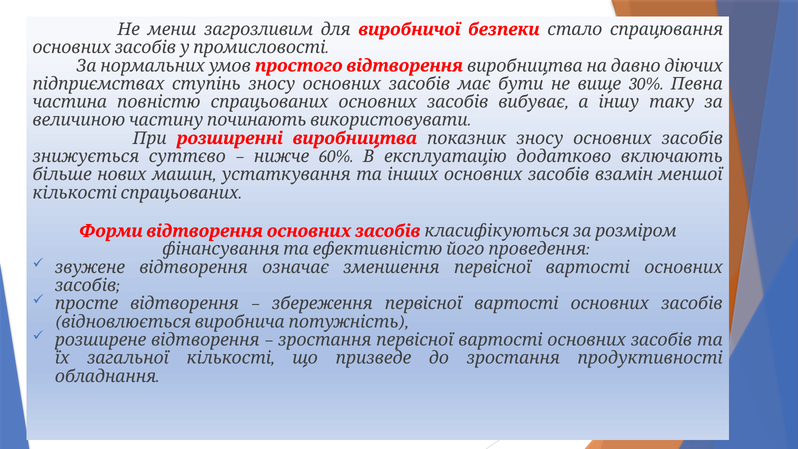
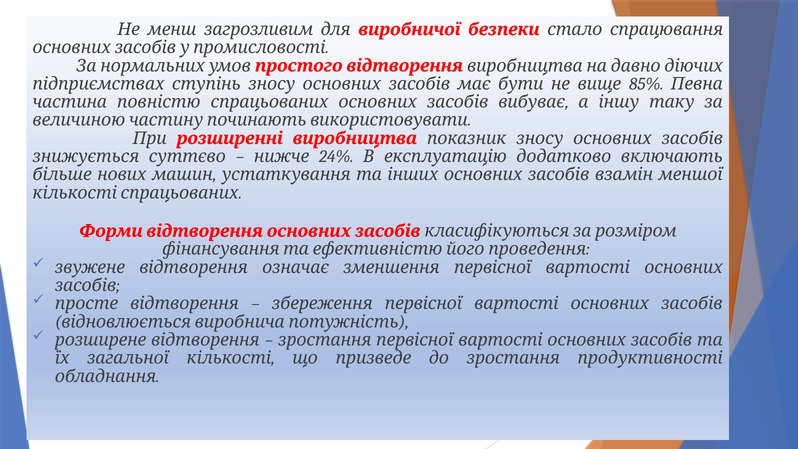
30%: 30% -> 85%
60%: 60% -> 24%
